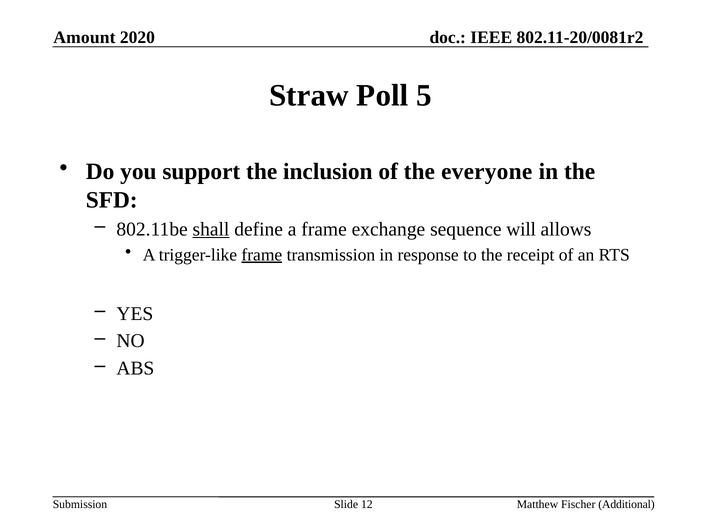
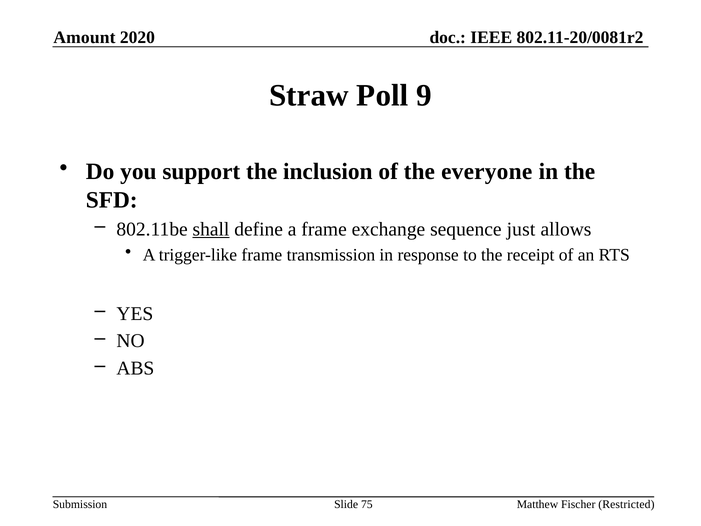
5: 5 -> 9
will: will -> just
frame at (262, 255) underline: present -> none
12: 12 -> 75
Additional: Additional -> Restricted
